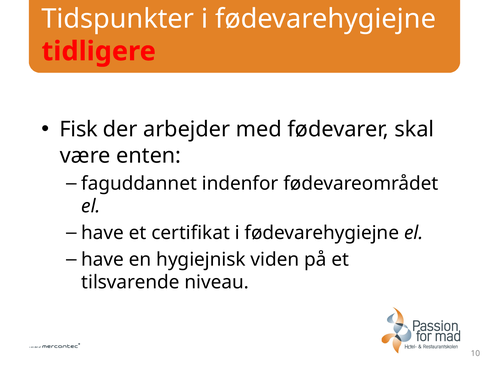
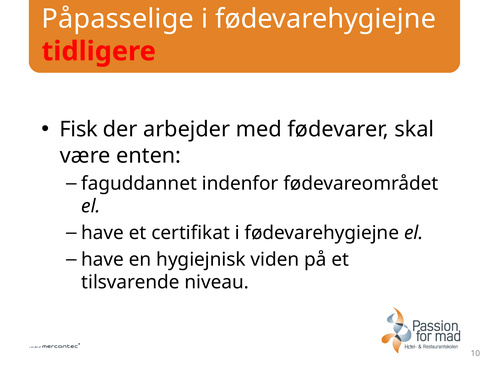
Tidspunkter: Tidspunkter -> Påpasselige
